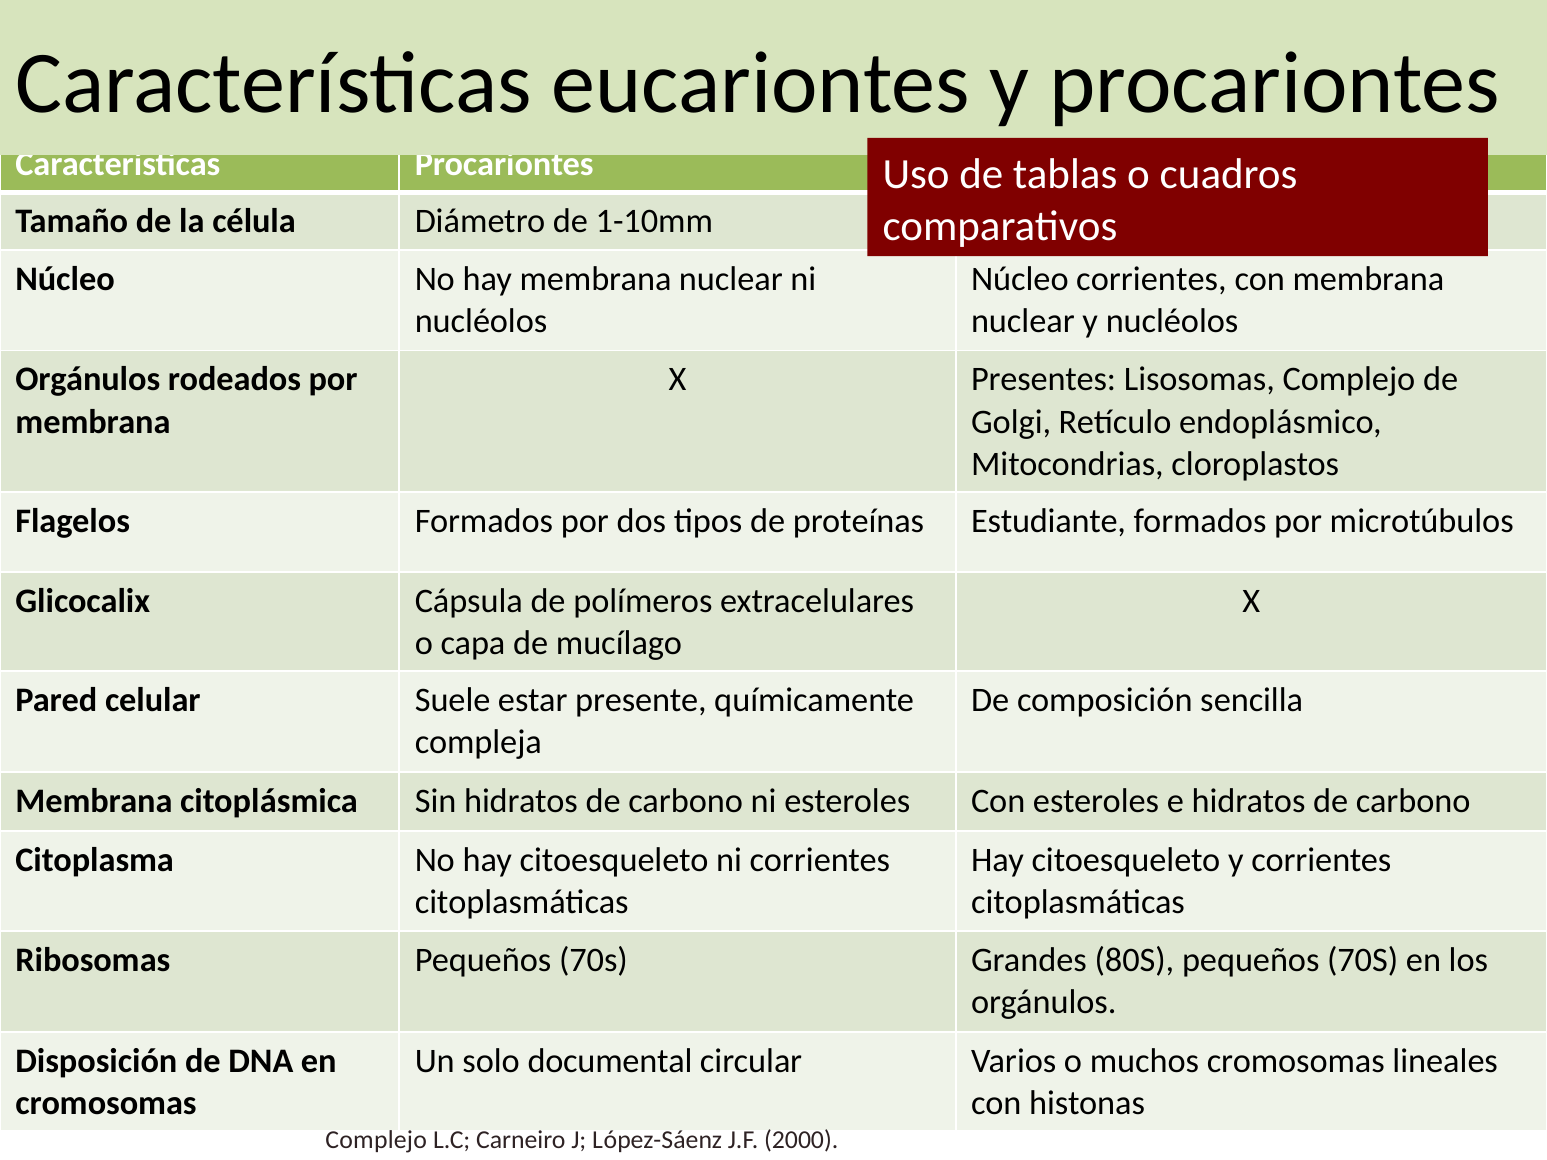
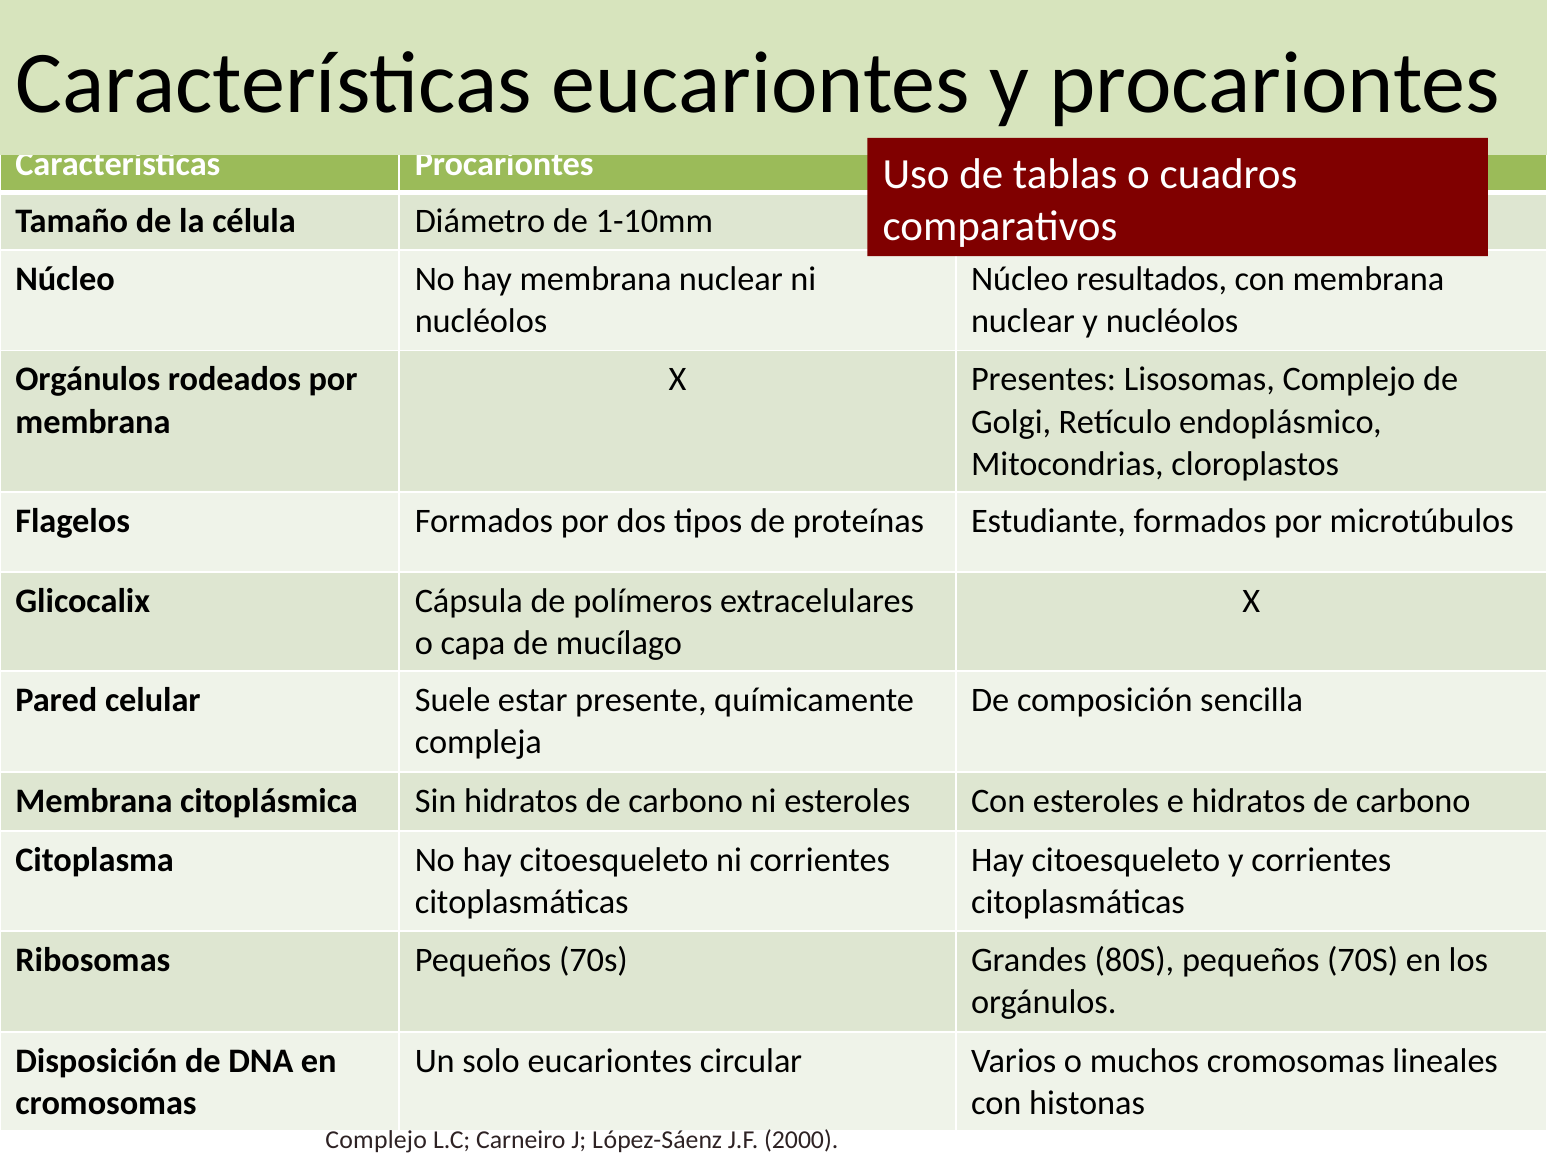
Núcleo corrientes: corrientes -> resultados
solo documental: documental -> eucariontes
